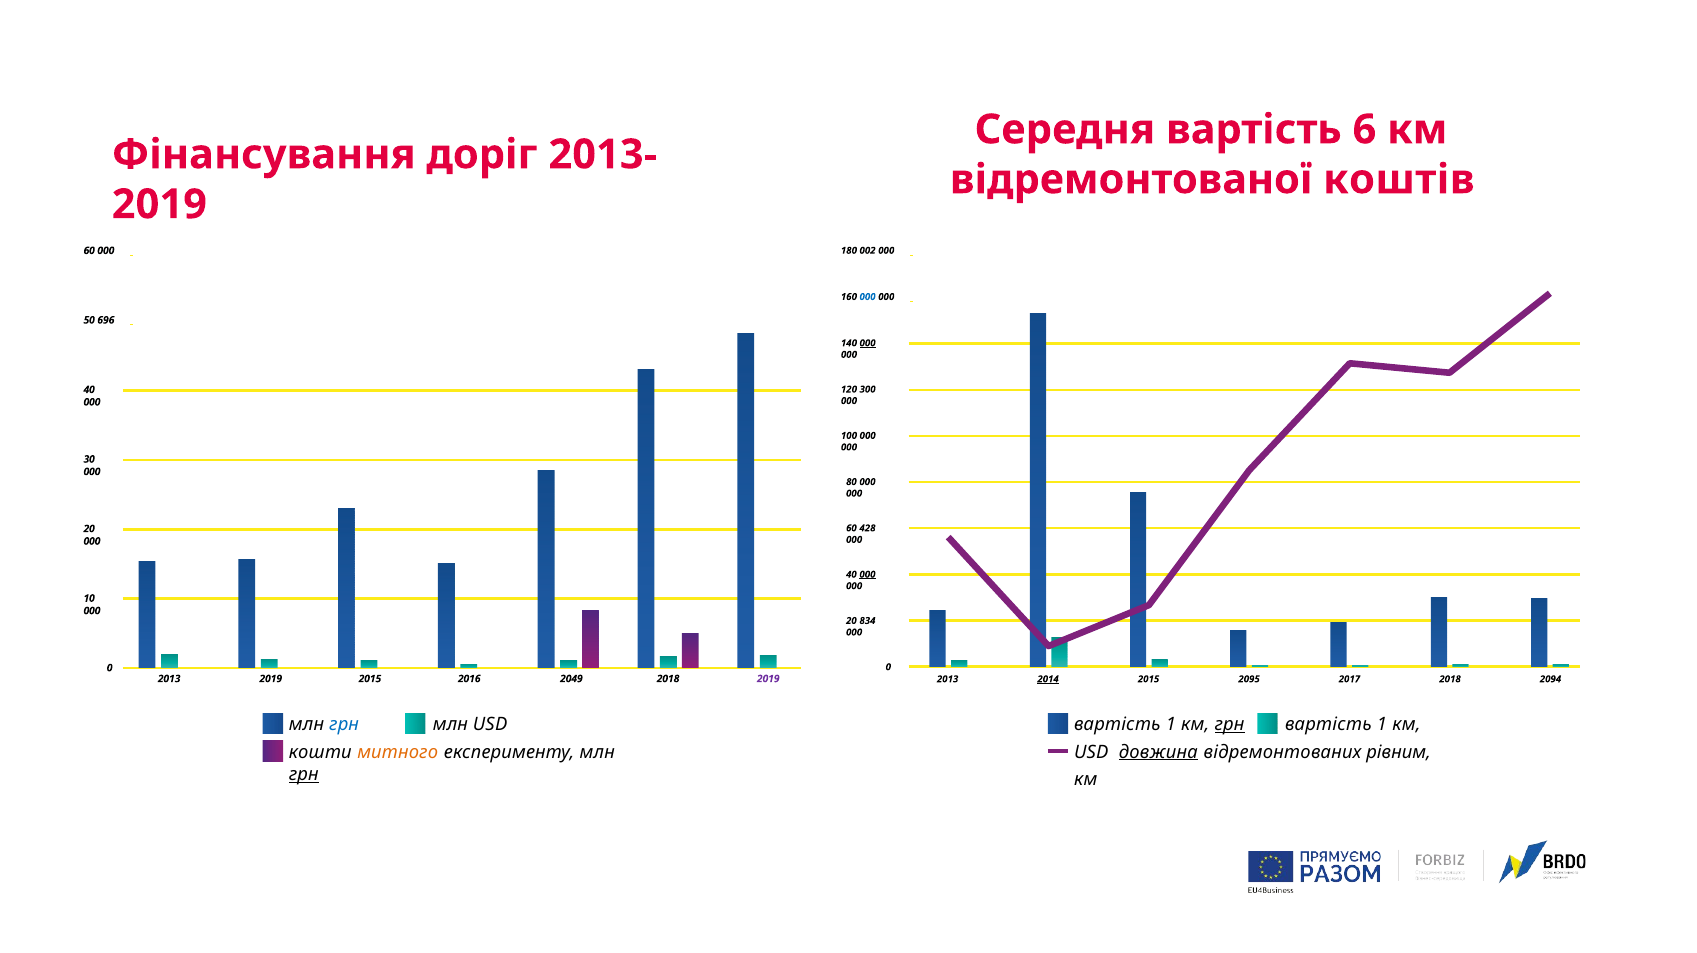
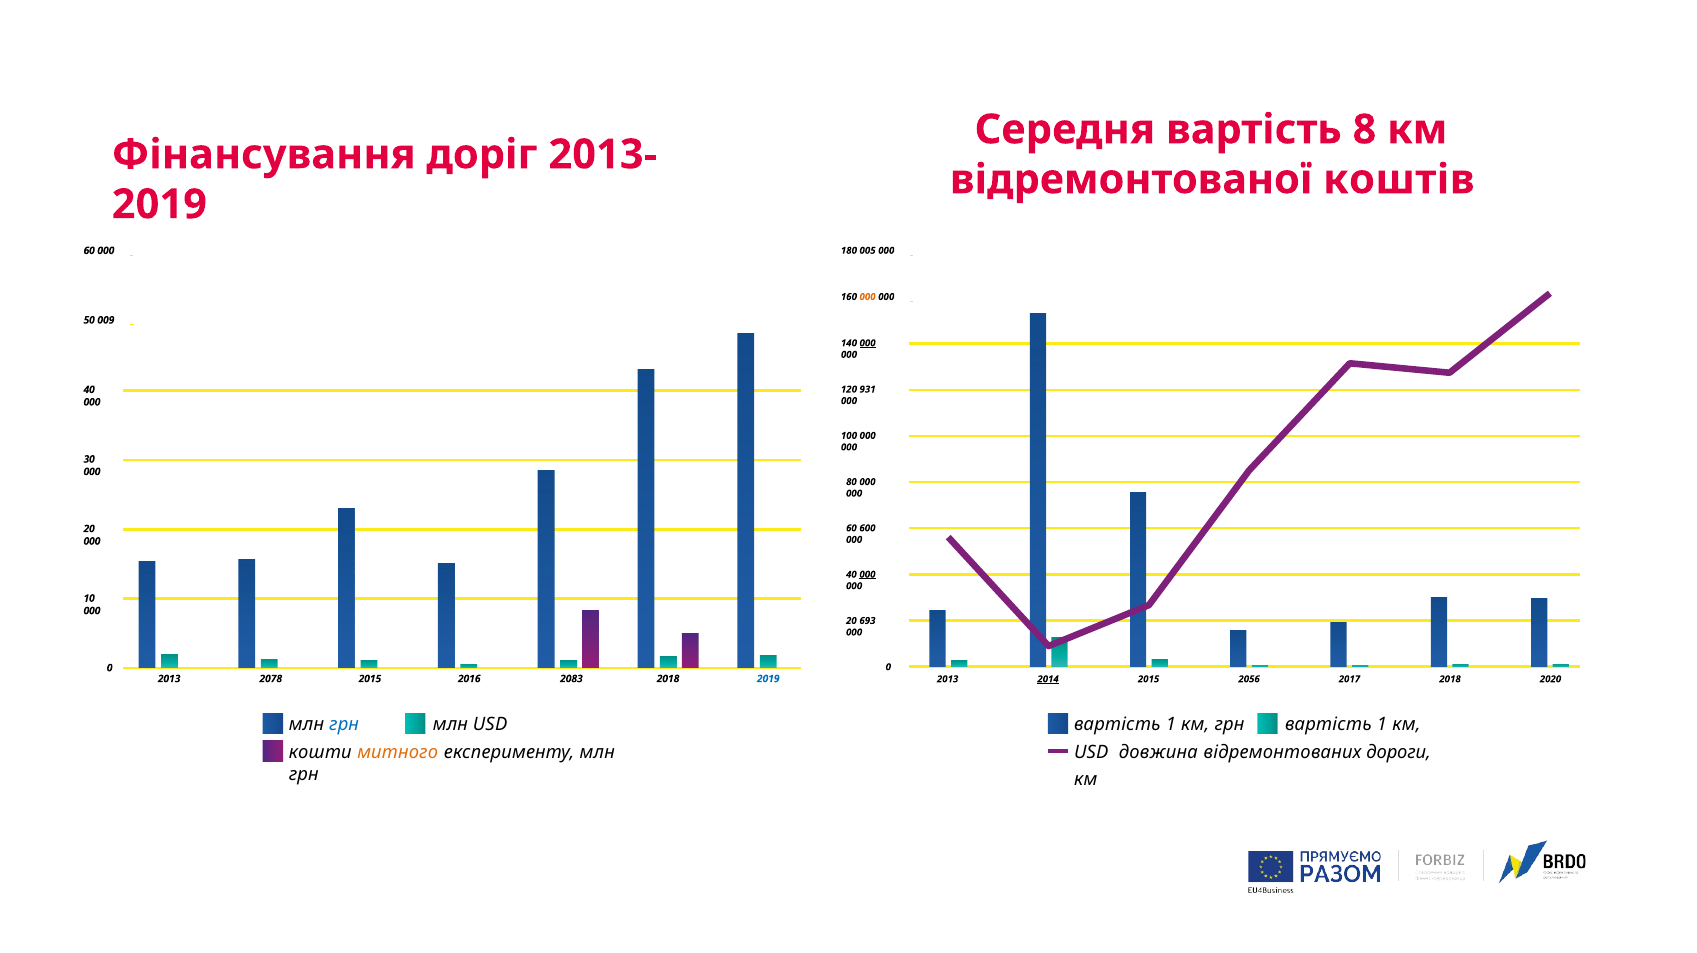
6: 6 -> 8
002: 002 -> 005
000 at (868, 297) colour: blue -> orange
696: 696 -> 009
300: 300 -> 931
428: 428 -> 600
834: 834 -> 693
2013 2019: 2019 -> 2078
2049: 2049 -> 2083
2019 at (768, 679) colour: purple -> blue
2095: 2095 -> 2056
2094: 2094 -> 2020
грн at (1229, 725) underline: present -> none
довжина underline: present -> none
рівним: рівним -> дороги
грн at (304, 775) underline: present -> none
